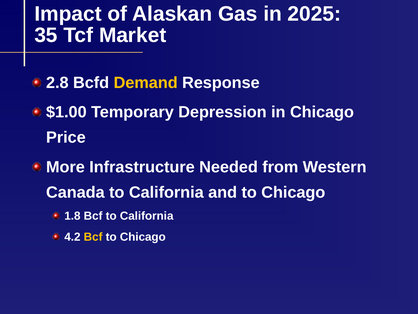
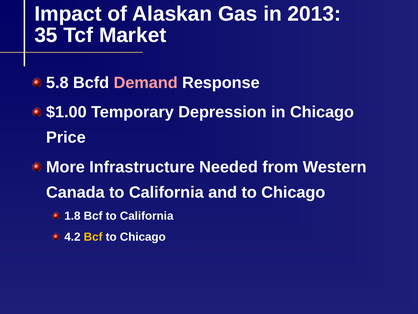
2025: 2025 -> 2013
2.8: 2.8 -> 5.8
Demand colour: yellow -> pink
